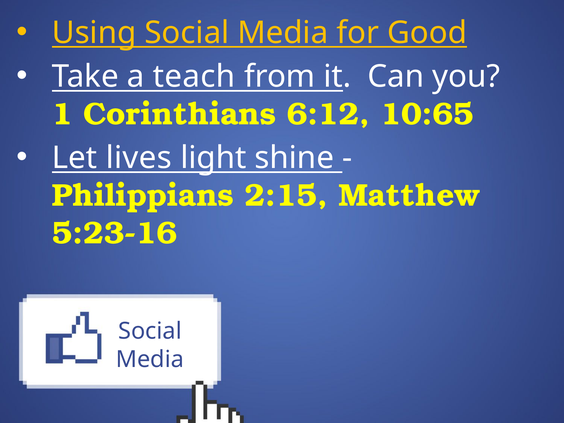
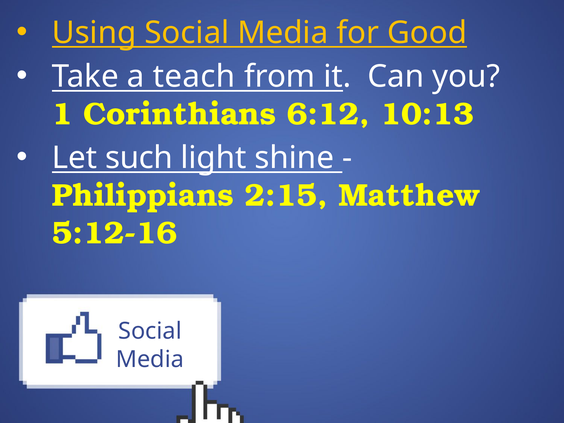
10:65: 10:65 -> 10:13
lives: lives -> such
5:23-16: 5:23-16 -> 5:12-16
